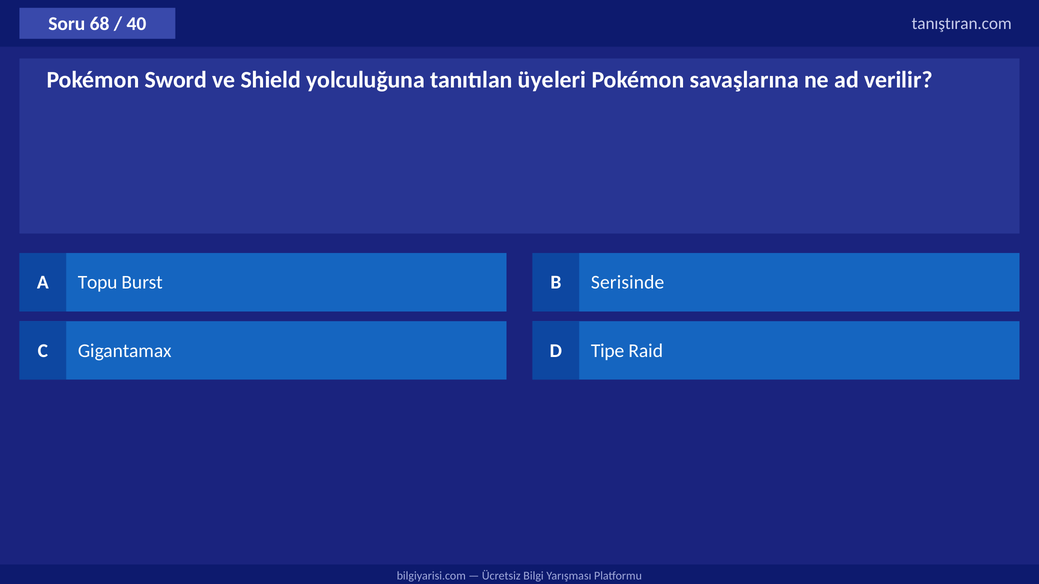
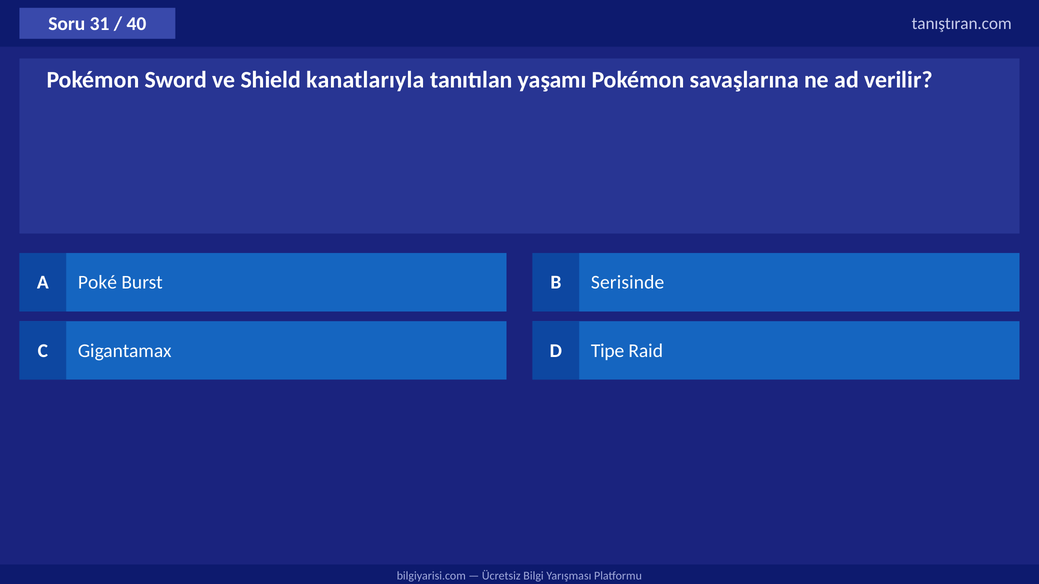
68: 68 -> 31
yolculuğuna: yolculuğuna -> kanatlarıyla
üyeleri: üyeleri -> yaşamı
Topu: Topu -> Poké
